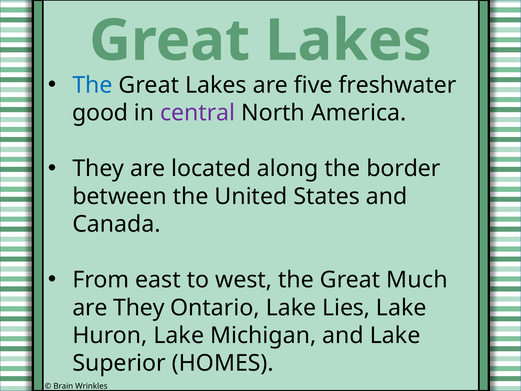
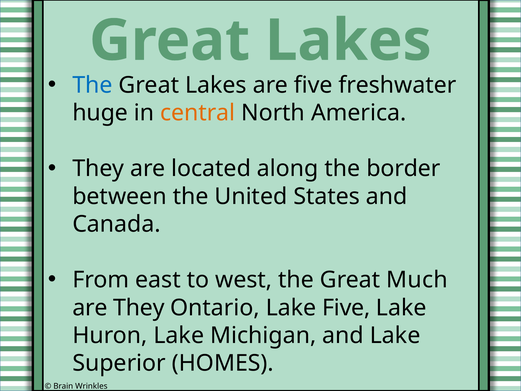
good: good -> huge
central colour: purple -> orange
Lake Lies: Lies -> Five
